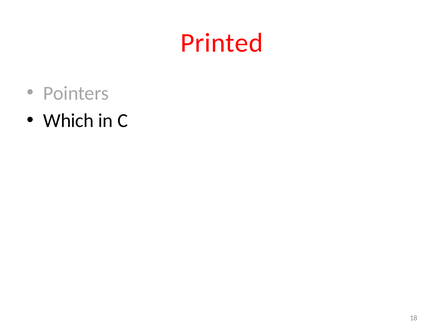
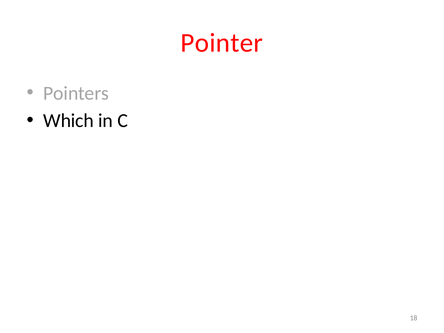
Printed: Printed -> Pointer
